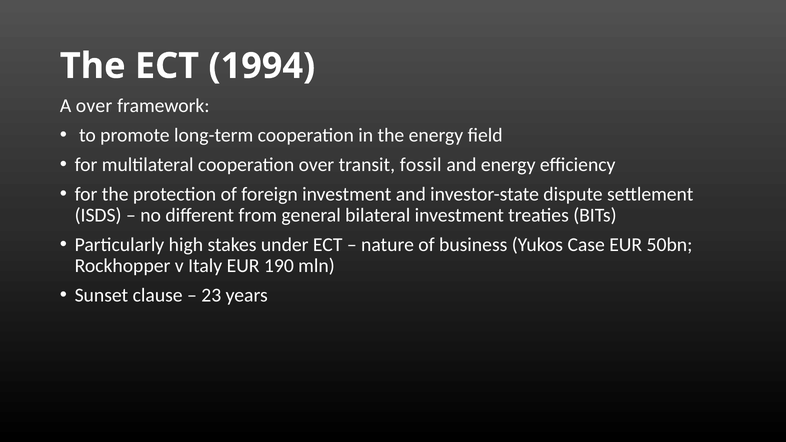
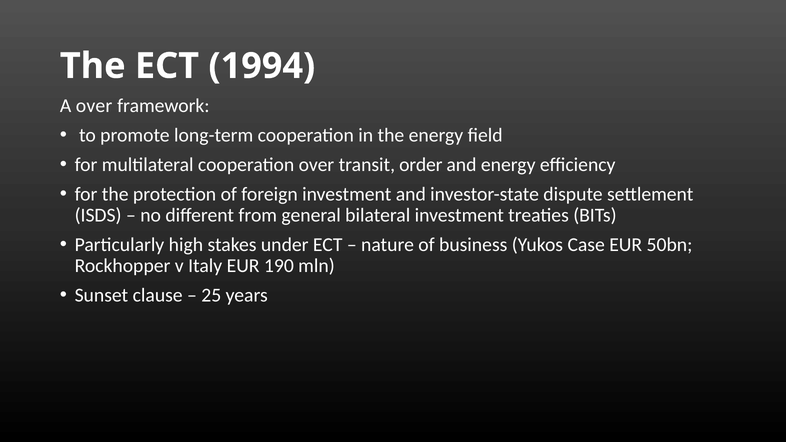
fossil: fossil -> order
23: 23 -> 25
